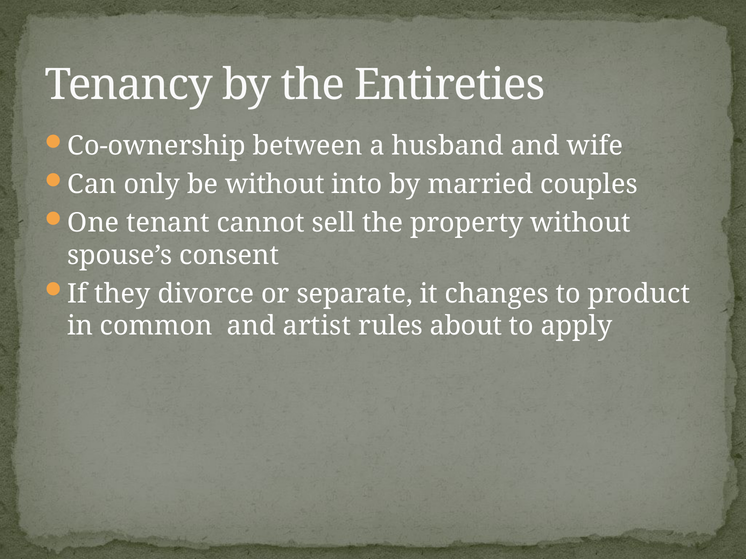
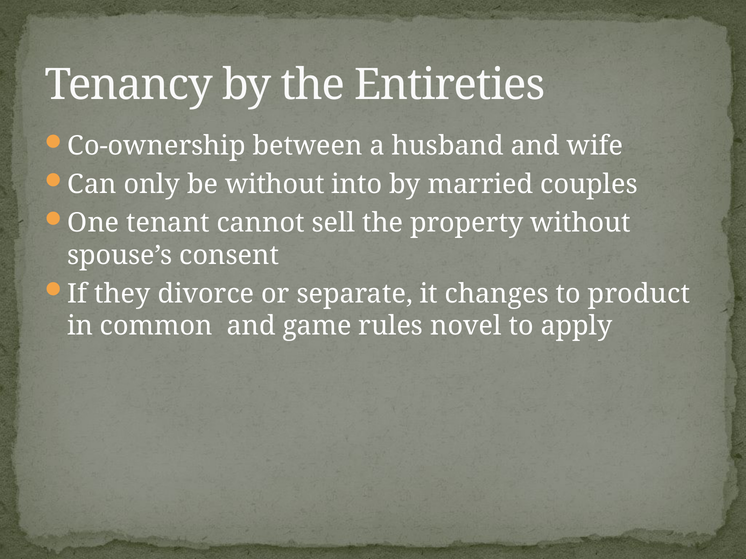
artist: artist -> game
about: about -> novel
